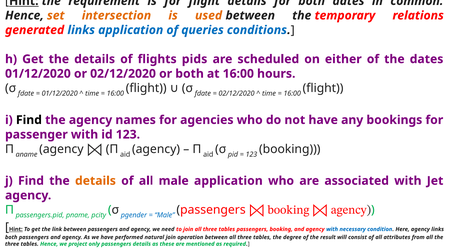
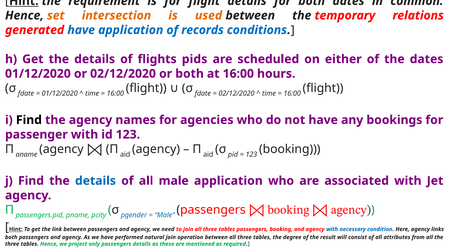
generated links: links -> have
queries: queries -> records
details at (95, 181) colour: orange -> blue
